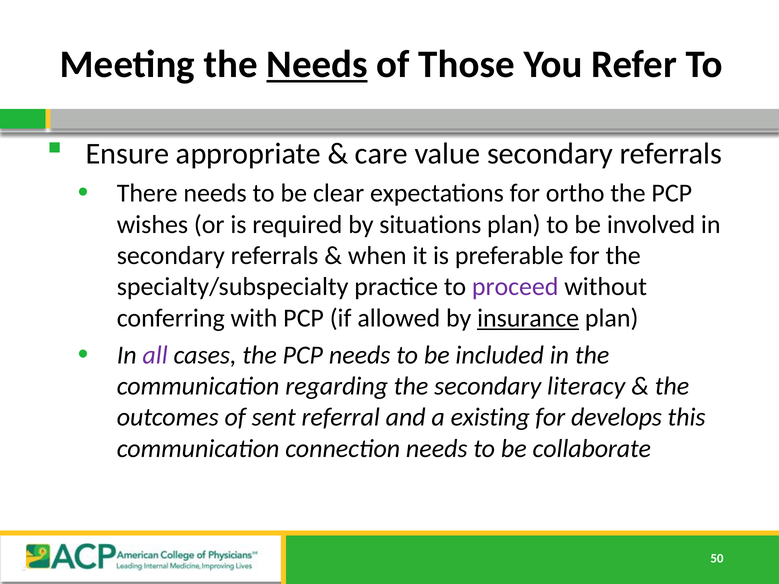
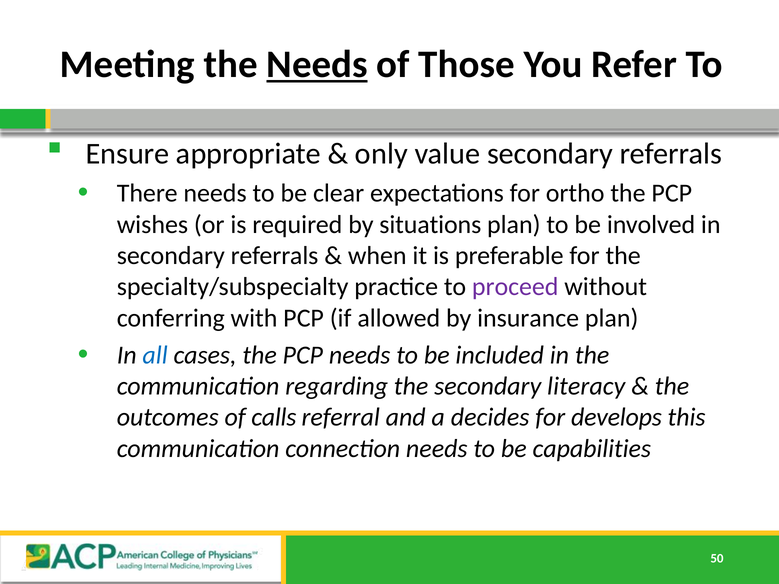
care: care -> only
insurance underline: present -> none
all colour: purple -> blue
sent: sent -> calls
existing: existing -> decides
collaborate: collaborate -> capabilities
